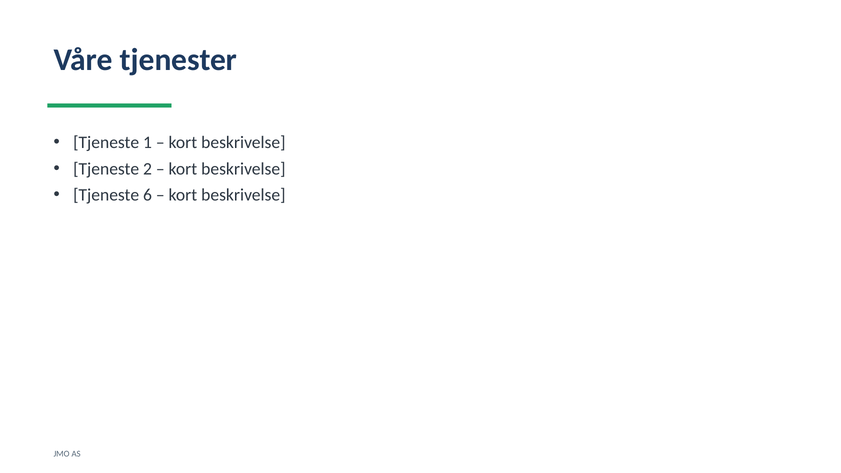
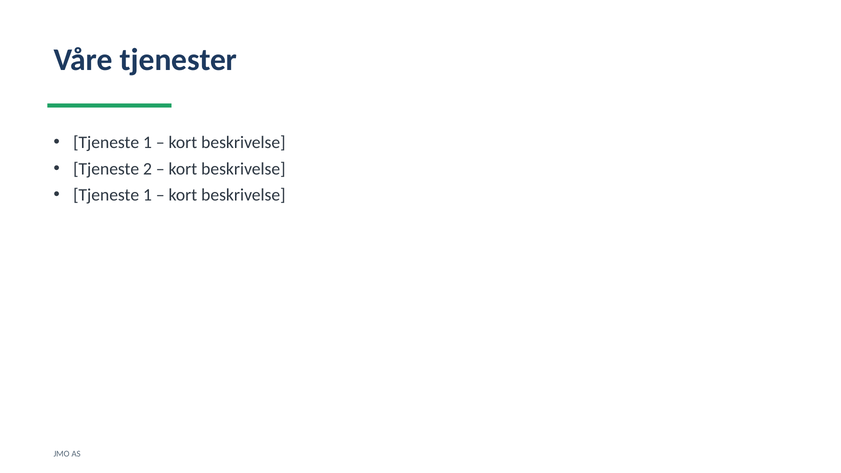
6 at (147, 195): 6 -> 1
